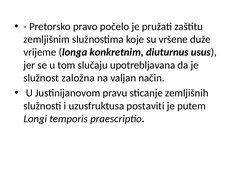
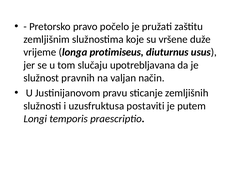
konkretnim: konkretnim -> protimiseus
založna: založna -> pravnih
